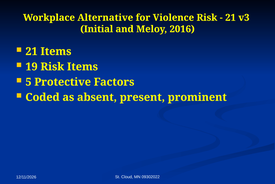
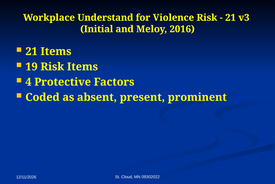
Alternative: Alternative -> Understand
5: 5 -> 4
